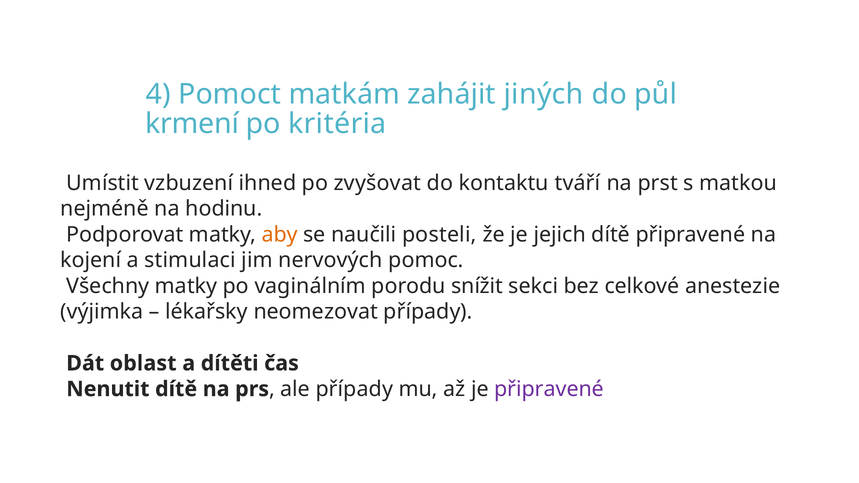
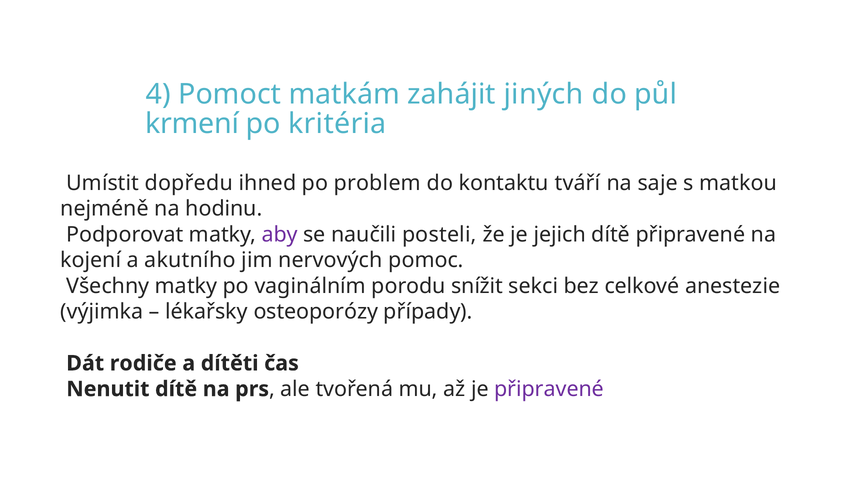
vzbuzení: vzbuzení -> dopředu
zvyšovat: zvyšovat -> problem
prst: prst -> saje
aby colour: orange -> purple
stimulaci: stimulaci -> akutního
neomezovat: neomezovat -> osteoporózy
oblast: oblast -> rodiče
ale případy: případy -> tvořená
